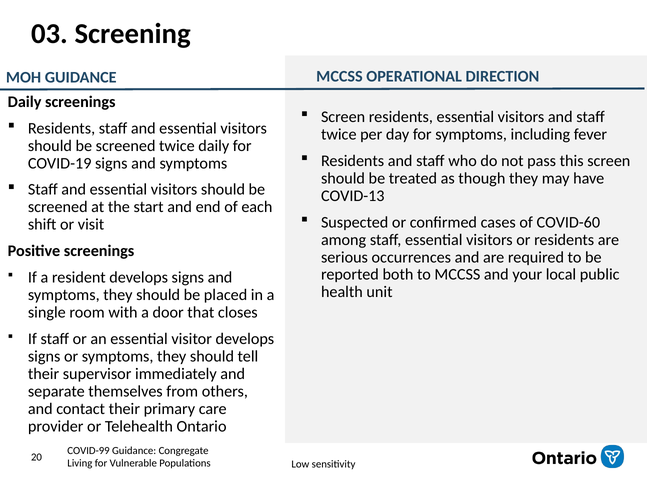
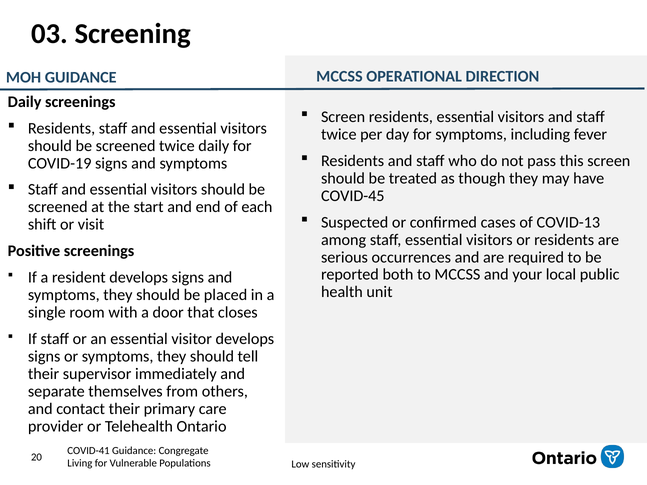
COVID-13: COVID-13 -> COVID-45
COVID-60: COVID-60 -> COVID-13
COVID-99: COVID-99 -> COVID-41
